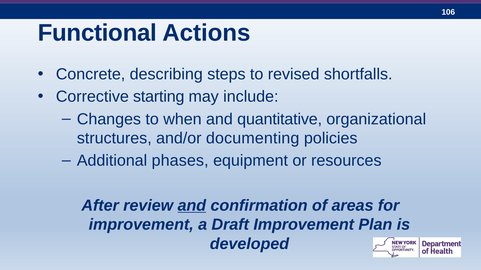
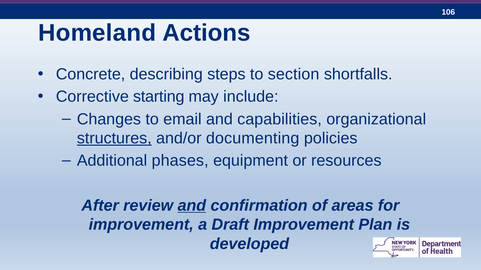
Functional: Functional -> Homeland
revised: revised -> section
when: when -> email
quantitative: quantitative -> capabilities
structures underline: none -> present
